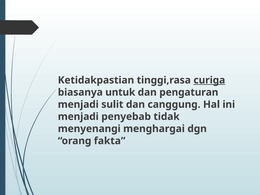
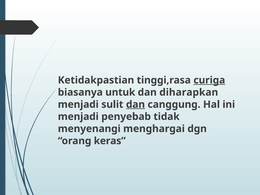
pengaturan: pengaturan -> diharapkan
dan at (135, 104) underline: none -> present
fakta: fakta -> keras
